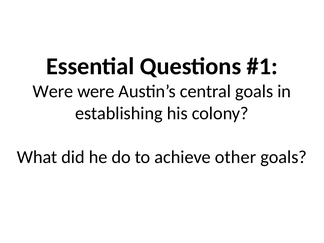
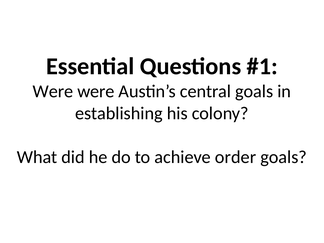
other: other -> order
